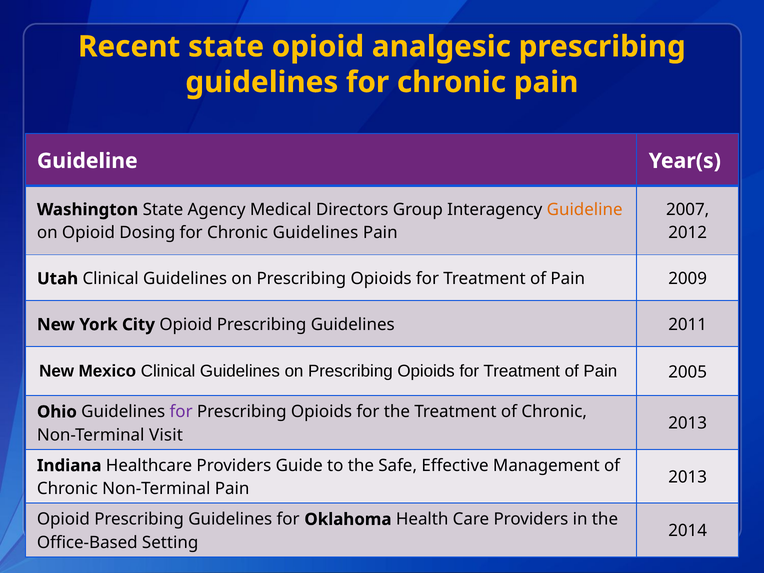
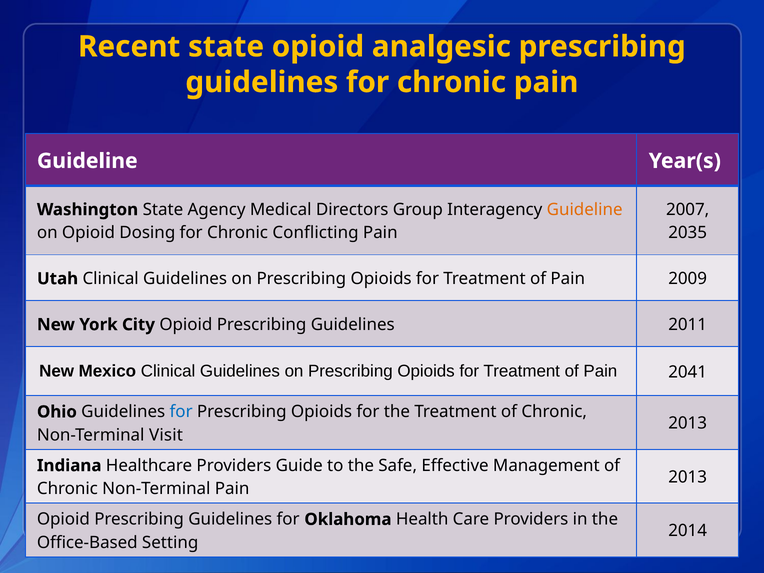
Chronic Guidelines: Guidelines -> Conflicting
2012: 2012 -> 2035
2005: 2005 -> 2041
for at (181, 412) colour: purple -> blue
